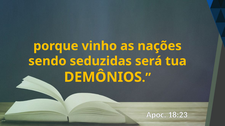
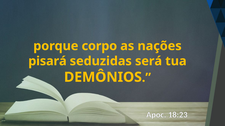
vinho: vinho -> corpo
sendo: sendo -> pisará
